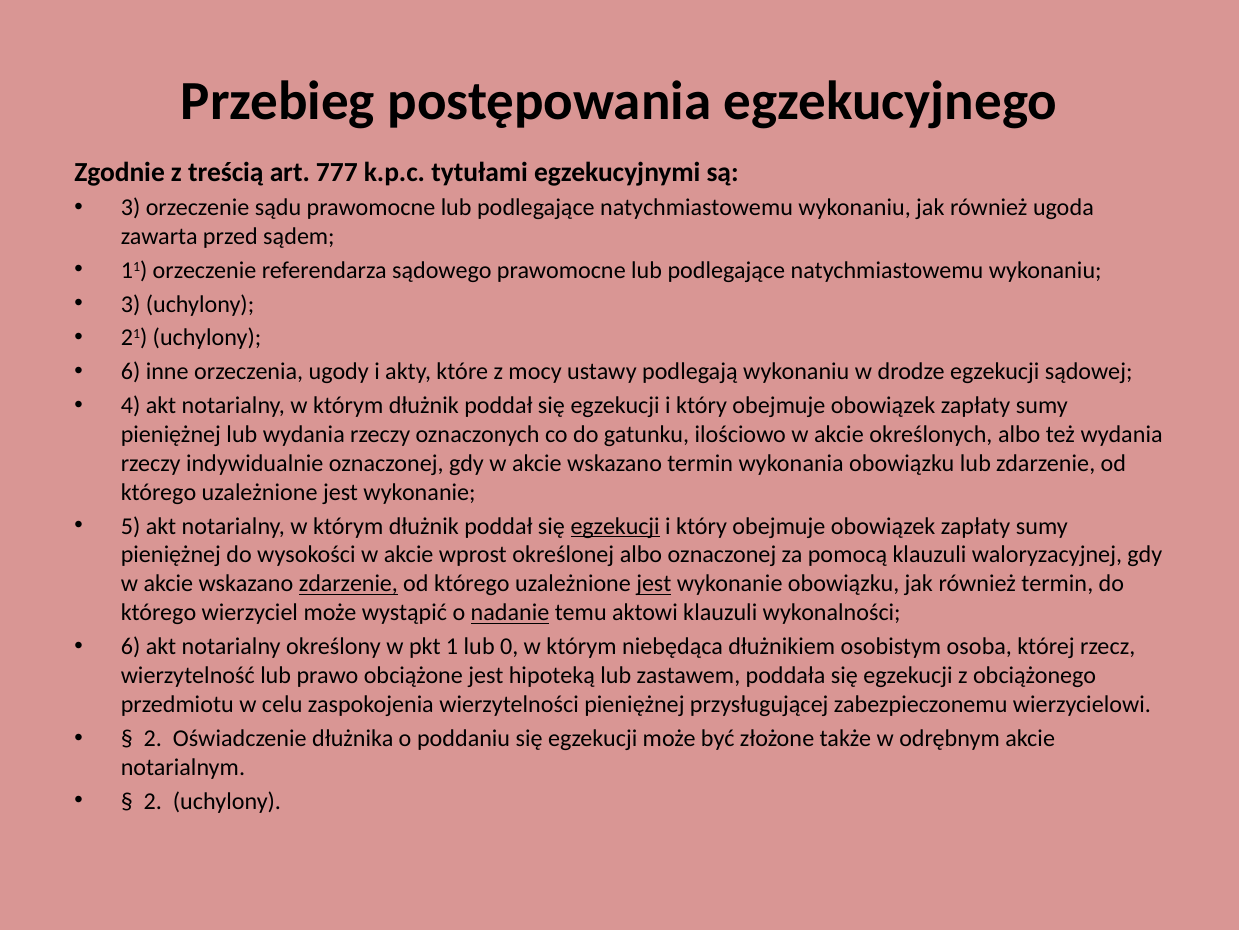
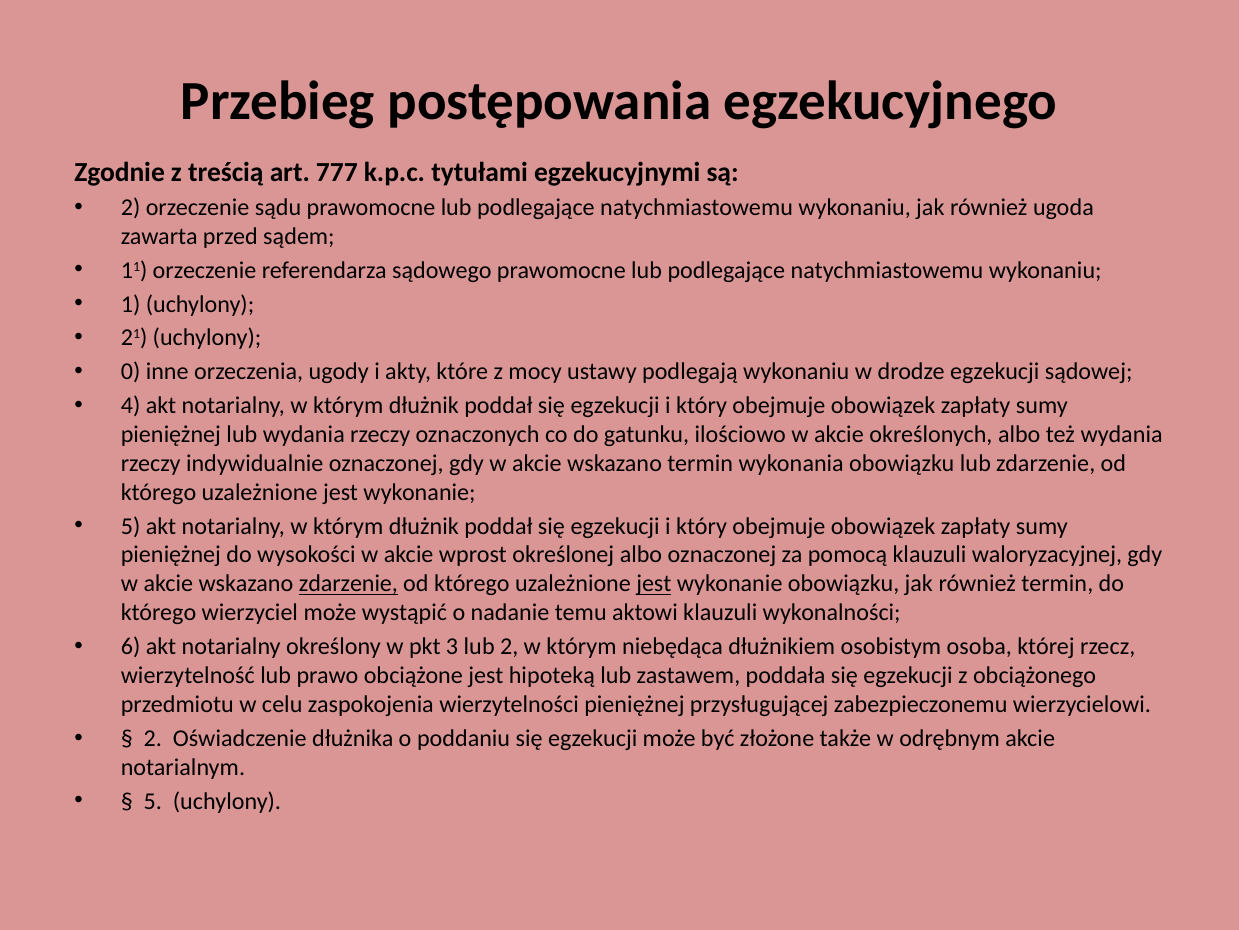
3 at (131, 207): 3 -> 2
3 at (131, 304): 3 -> 1
6 at (131, 371): 6 -> 0
egzekucji at (615, 526) underline: present -> none
nadanie underline: present -> none
1: 1 -> 3
lub 0: 0 -> 2
2 at (153, 800): 2 -> 5
